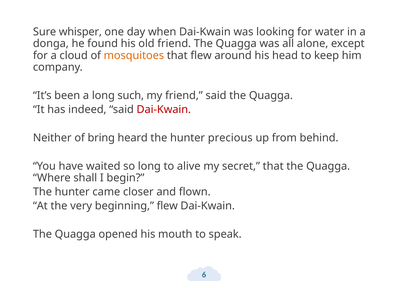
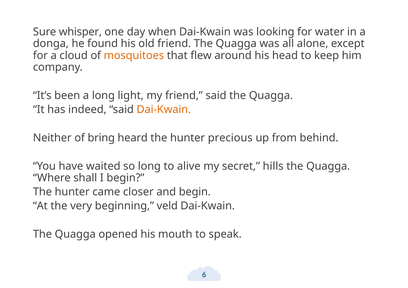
such: such -> light
Dai-Kwain at (164, 109) colour: red -> orange
secret that: that -> hills
and flown: flown -> begin
beginning flew: flew -> veld
